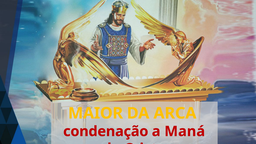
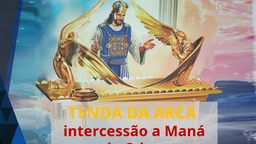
MAIOR: MAIOR -> TENDA
condenação: condenação -> intercessão
